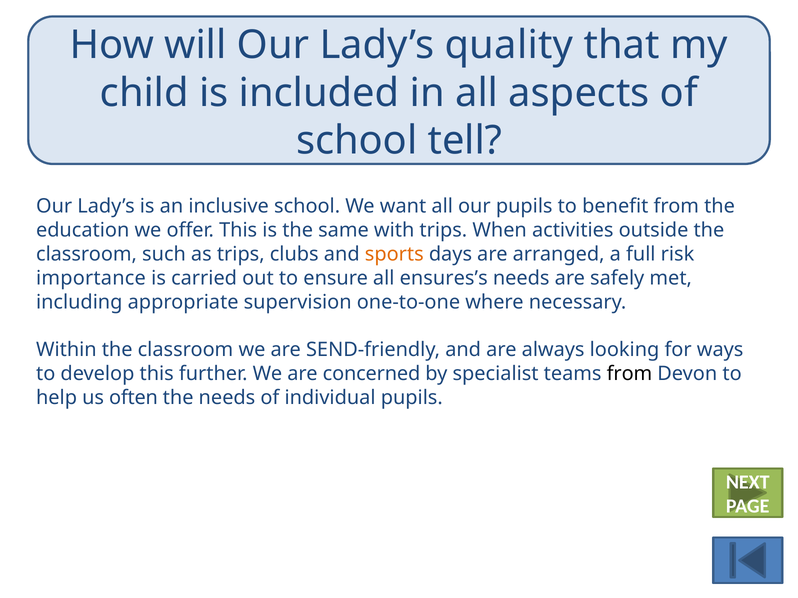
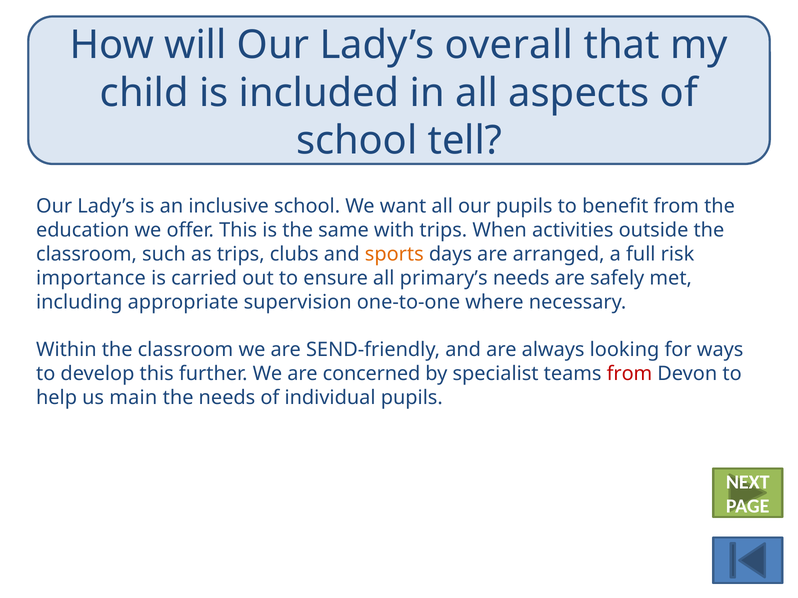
quality: quality -> overall
ensures’s: ensures’s -> primary’s
from at (629, 374) colour: black -> red
often: often -> main
